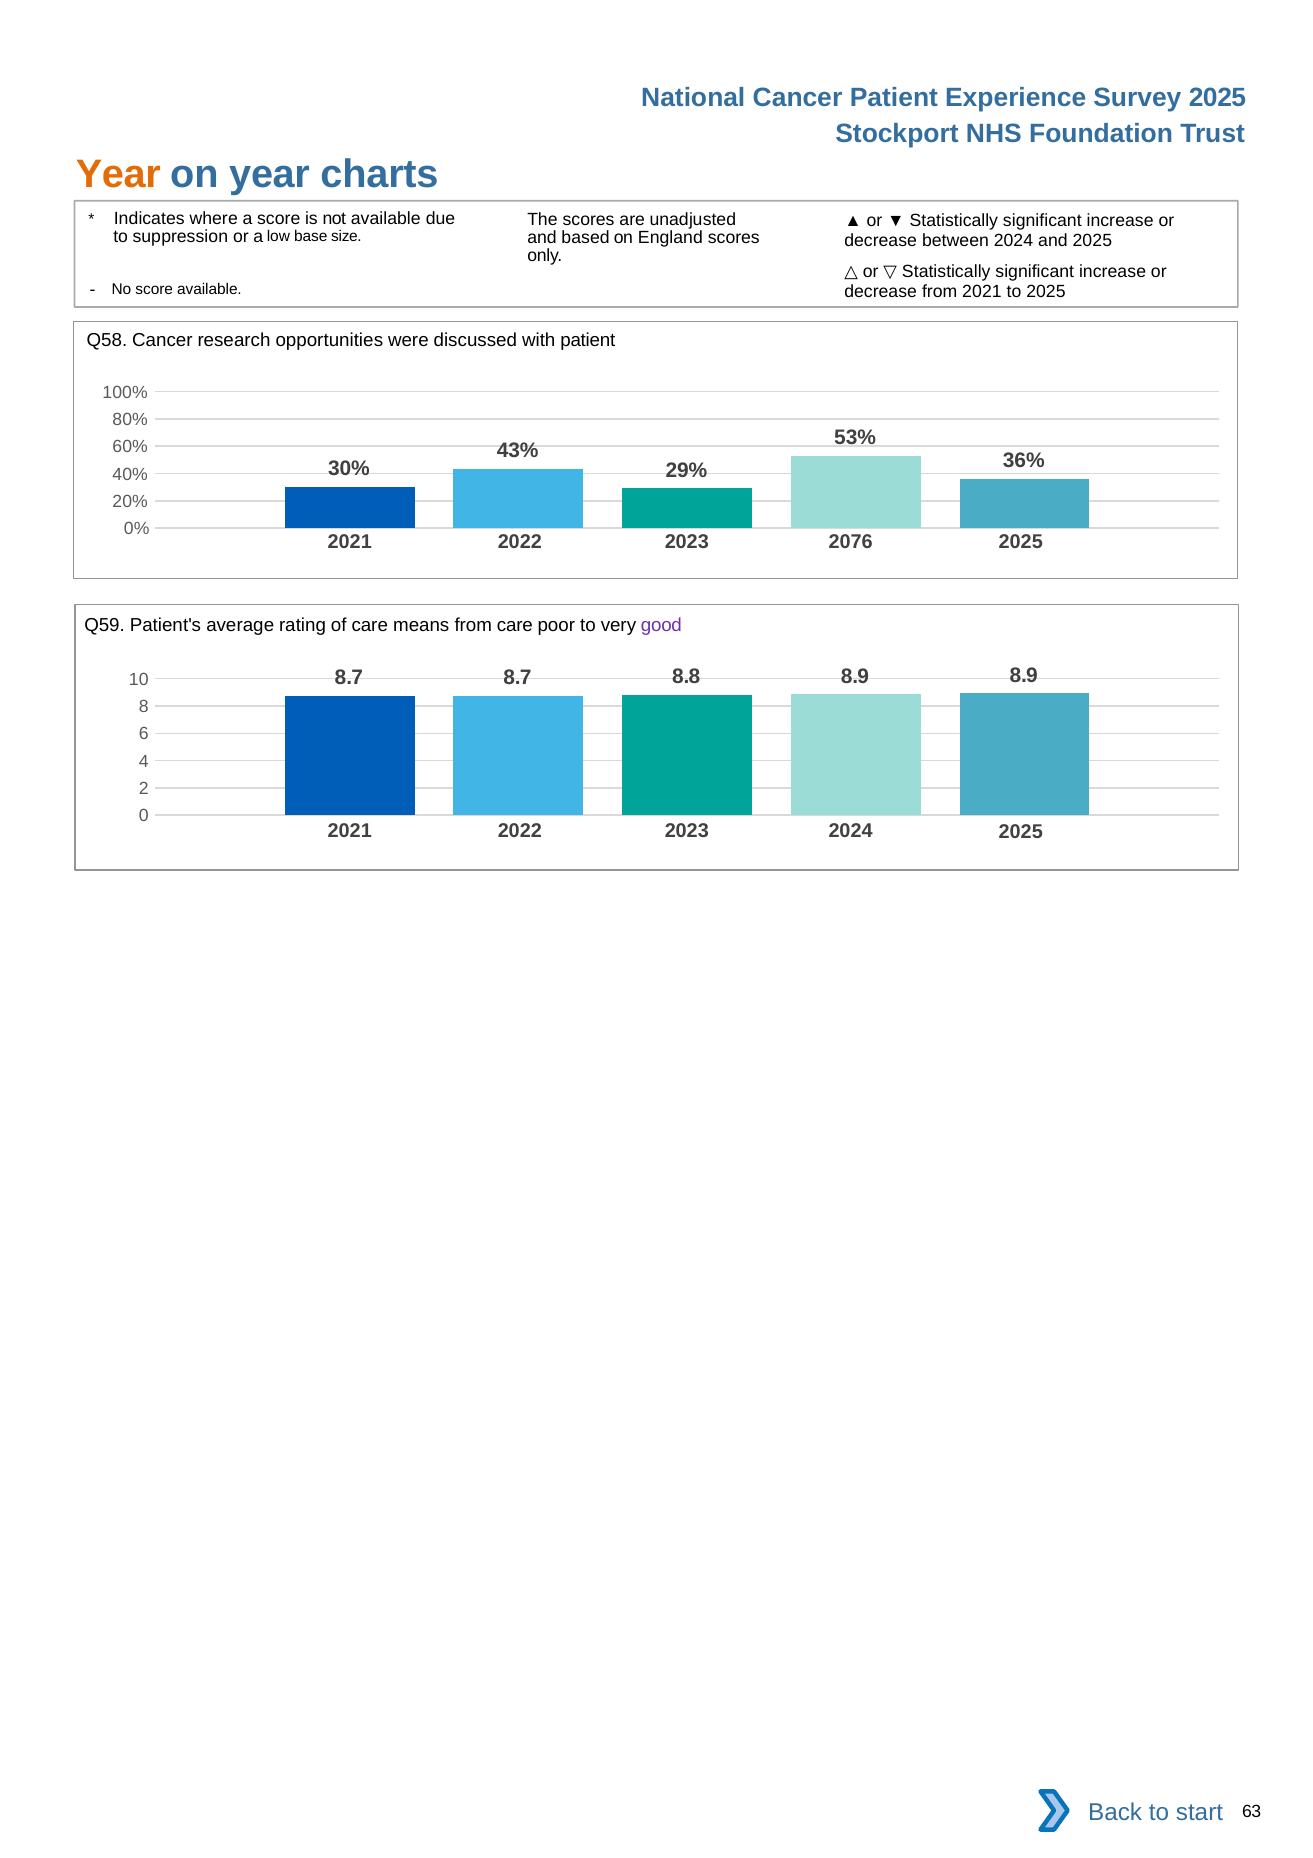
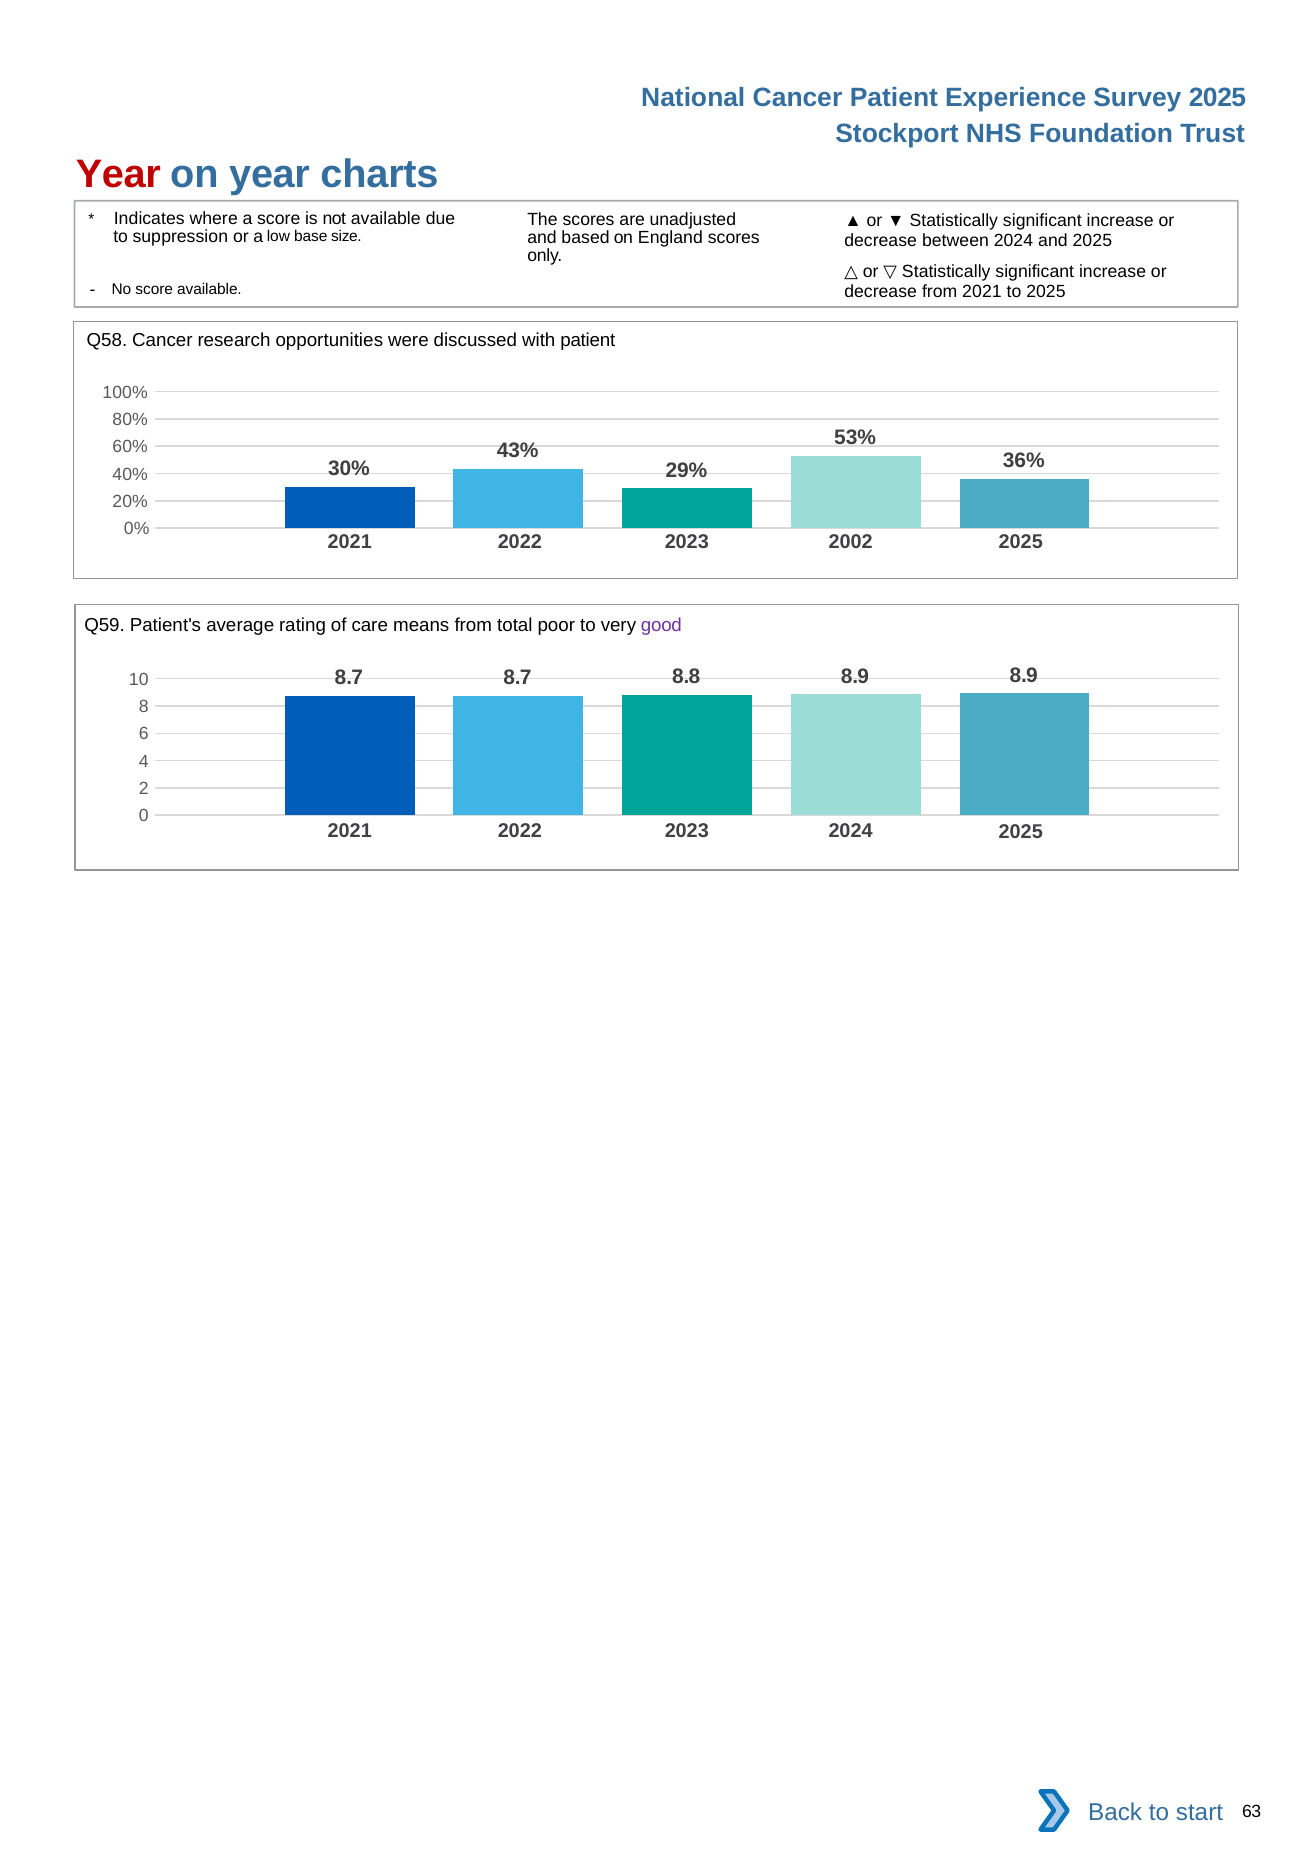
Year at (118, 174) colour: orange -> red
2076: 2076 -> 2002
from care: care -> total
